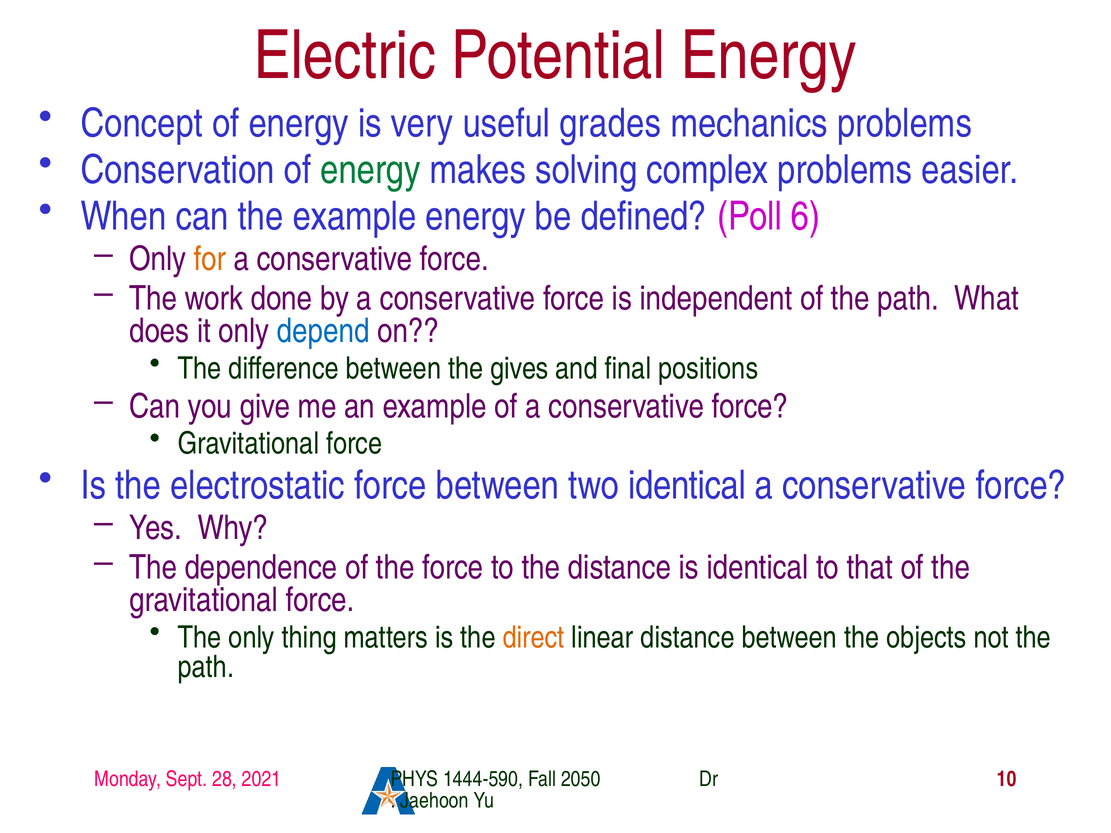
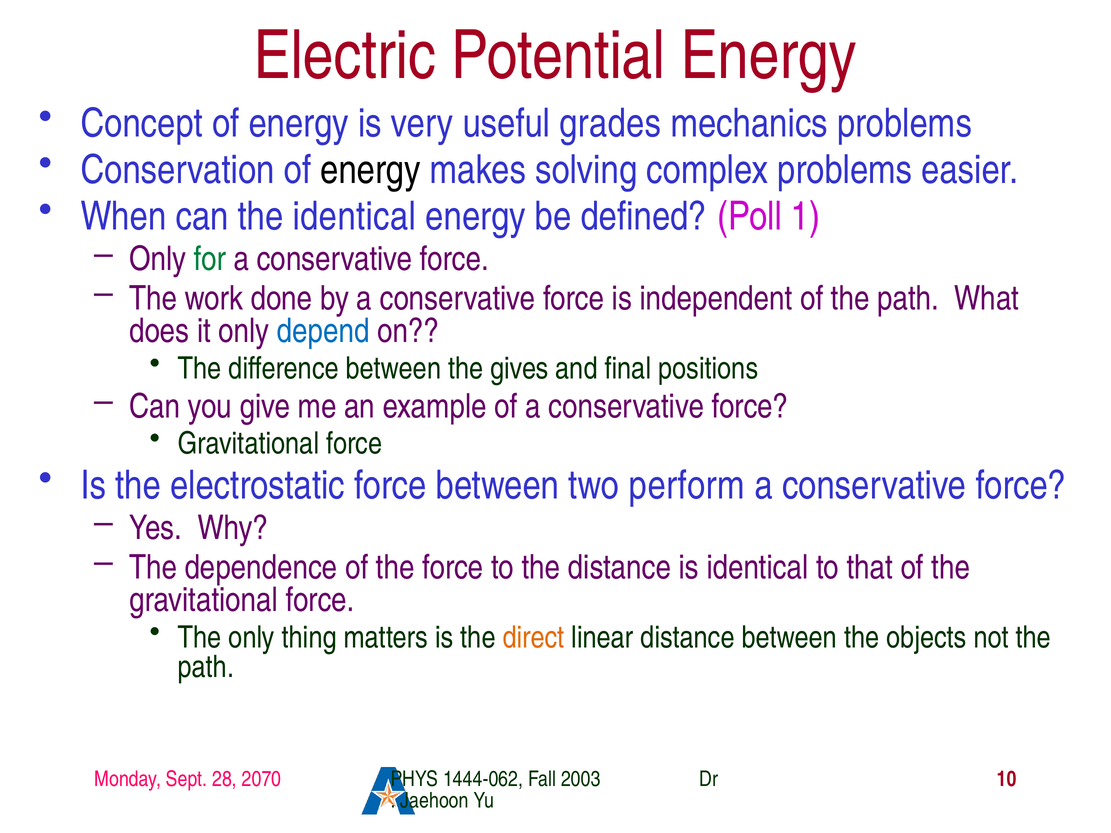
energy at (371, 170) colour: green -> black
the example: example -> identical
6: 6 -> 1
for colour: orange -> green
two identical: identical -> perform
2021: 2021 -> 2070
1444-590: 1444-590 -> 1444-062
2050: 2050 -> 2003
